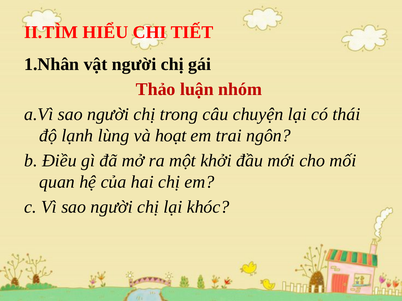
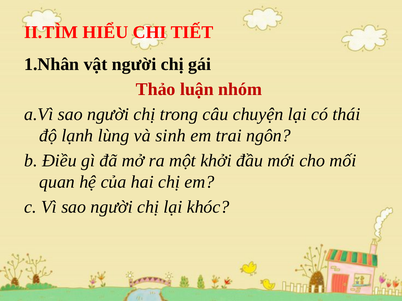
hoạt: hoạt -> sinh
